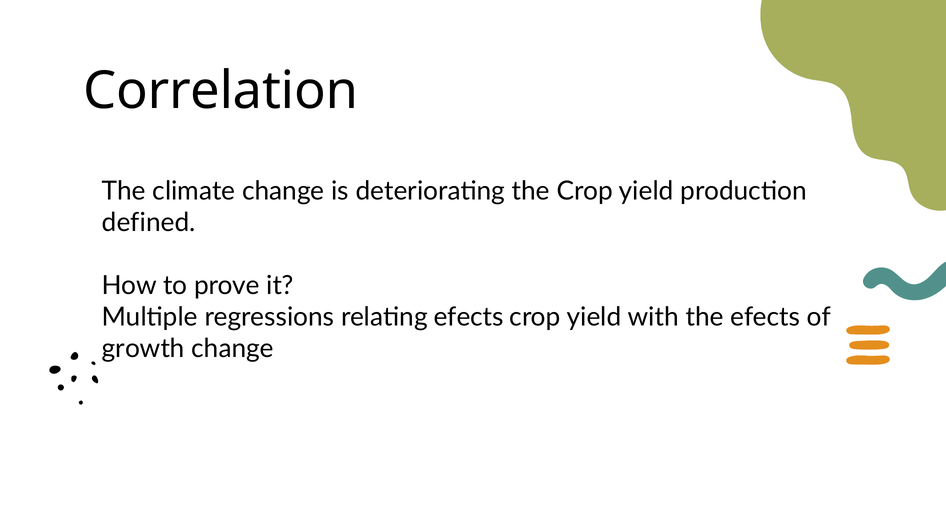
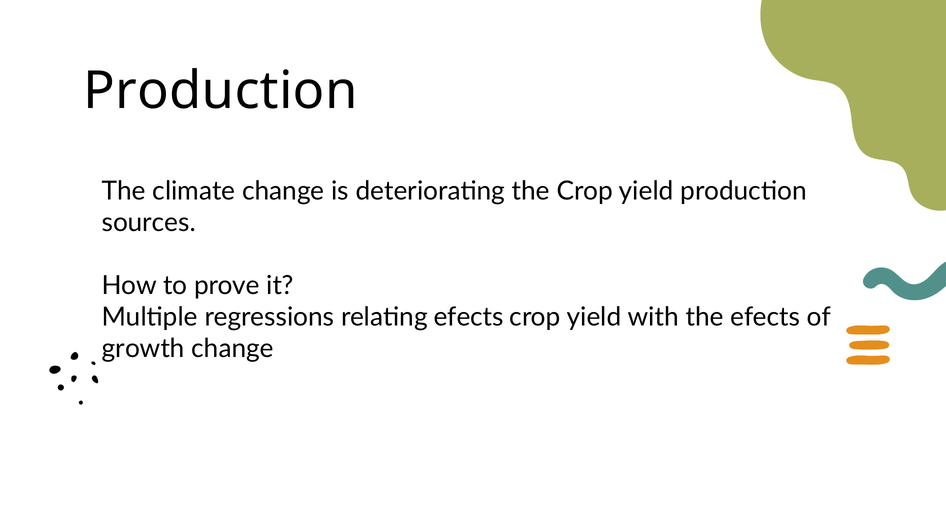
Correlation at (221, 91): Correlation -> Production
defined: defined -> sources
